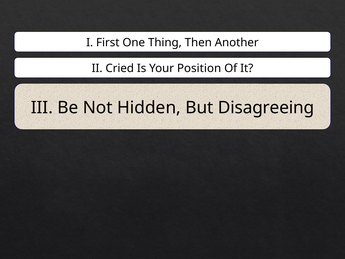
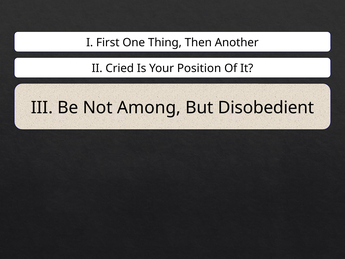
Hidden: Hidden -> Among
Disagreeing: Disagreeing -> Disobedient
